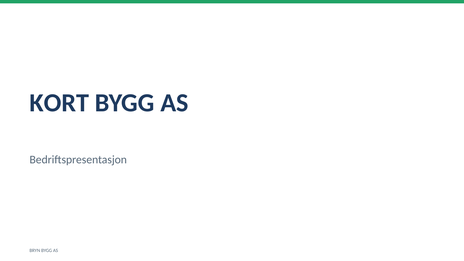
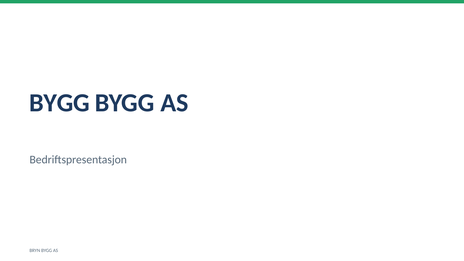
KORT at (59, 103): KORT -> BYGG
